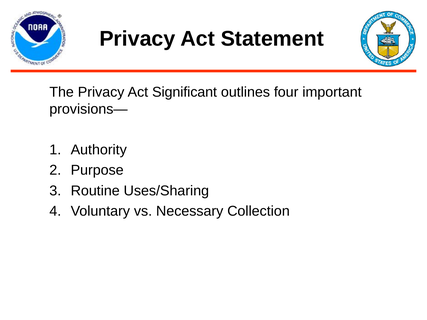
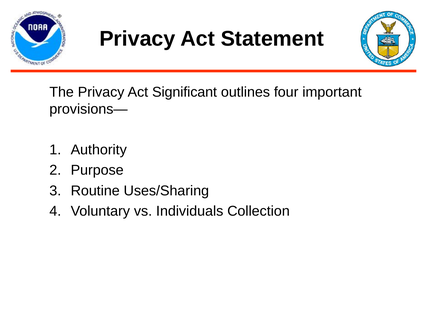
Necessary: Necessary -> Individuals
